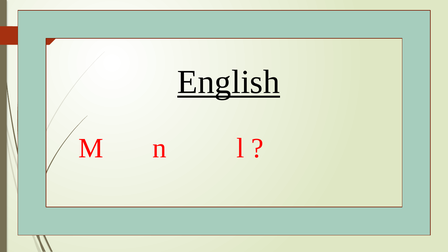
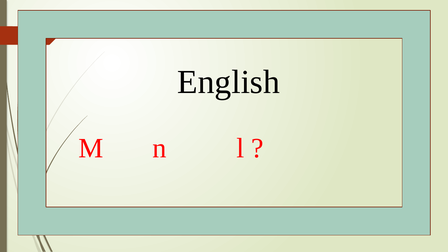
English underline: present -> none
